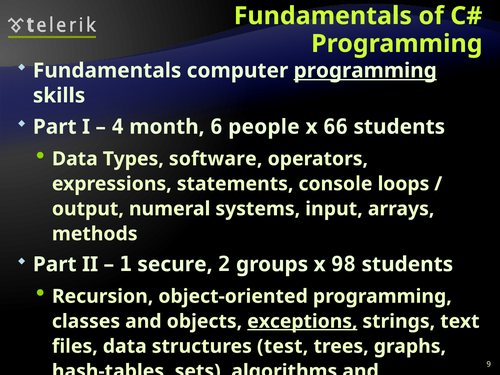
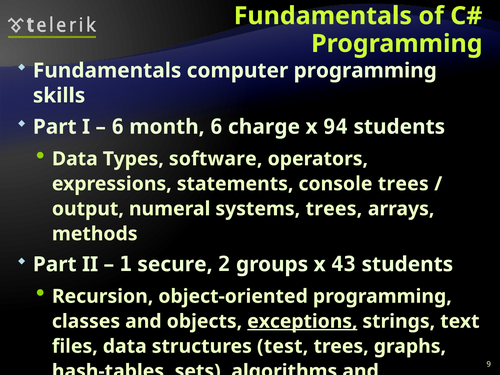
programming at (365, 71) underline: present -> none
4 at (118, 127): 4 -> 6
people: people -> charge
66: 66 -> 94
console loops: loops -> trees
systems input: input -> trees
98: 98 -> 43
